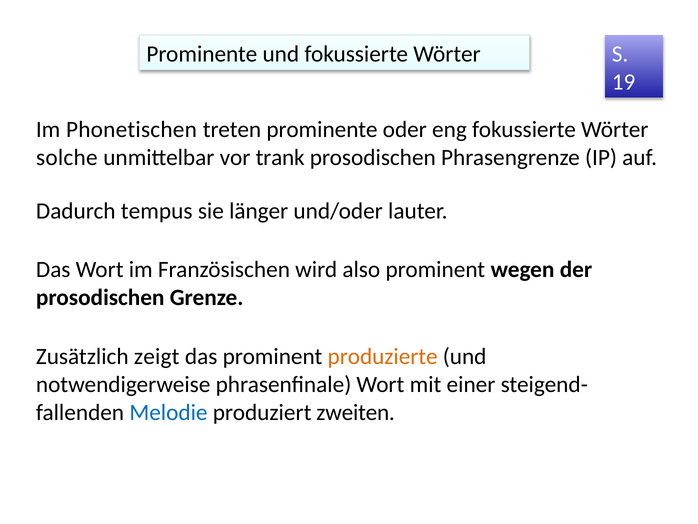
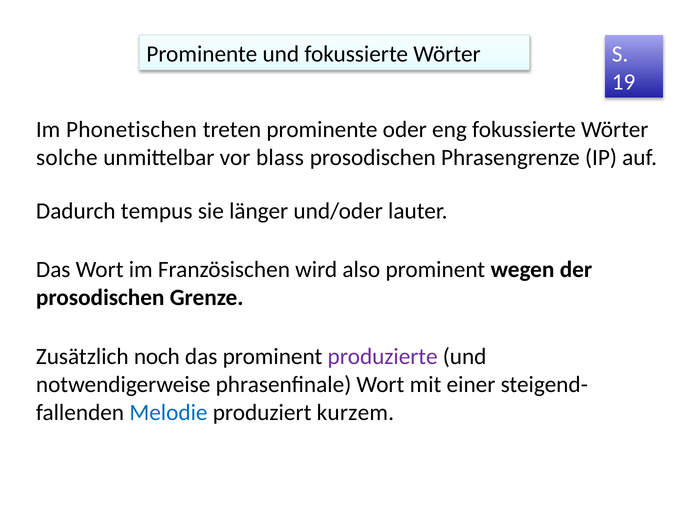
trank: trank -> blass
zeigt: zeigt -> noch
produzierte colour: orange -> purple
zweiten: zweiten -> kurzem
